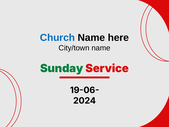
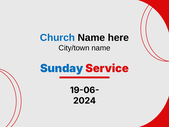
Sunday colour: green -> blue
